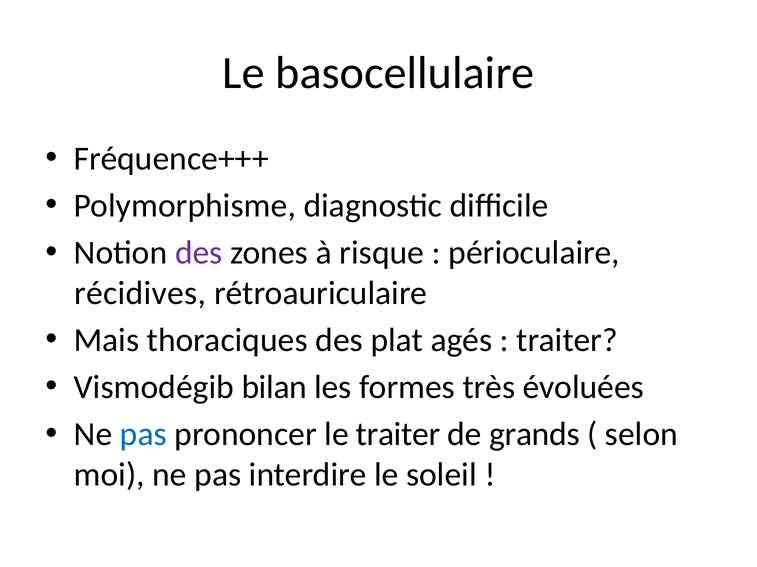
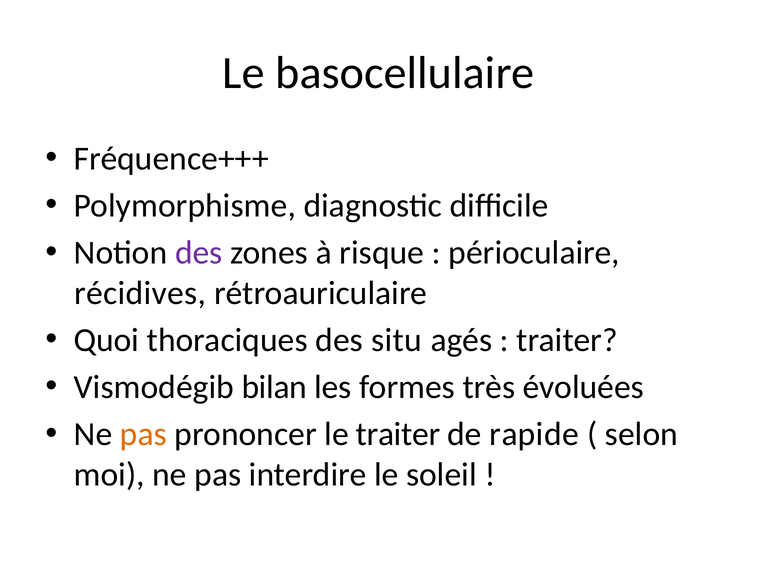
Mais: Mais -> Quoi
plat: plat -> situ
pas at (143, 435) colour: blue -> orange
grands: grands -> rapide
